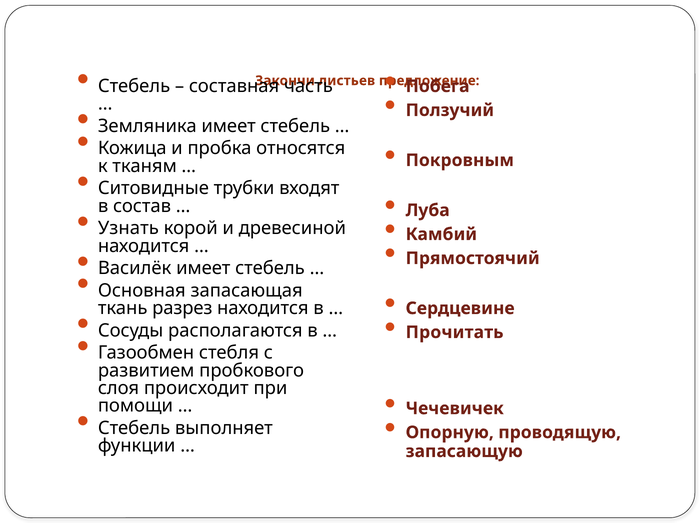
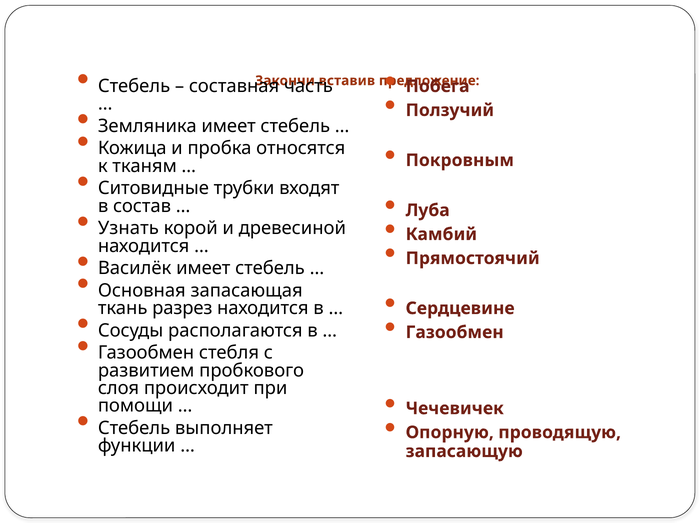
листьев: листьев -> вставив
Прочитать at (455, 332): Прочитать -> Газообмен
